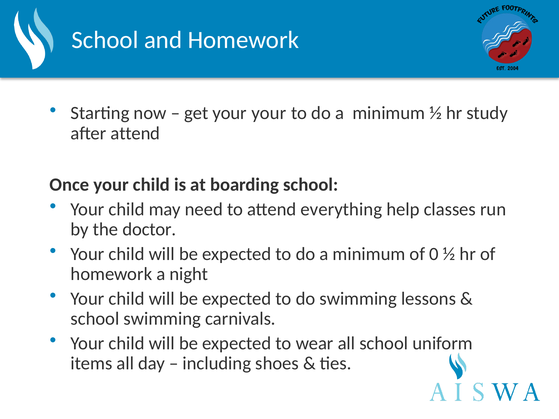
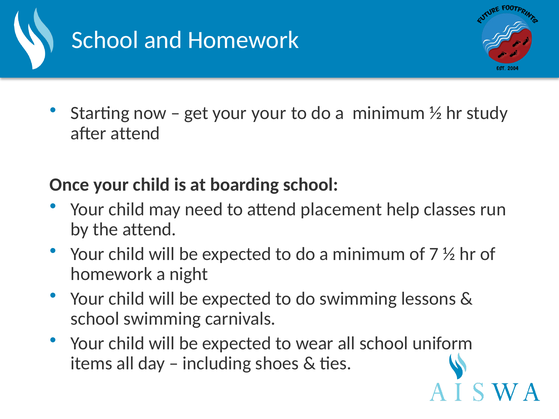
everything: everything -> placement
the doctor: doctor -> attend
0: 0 -> 7
